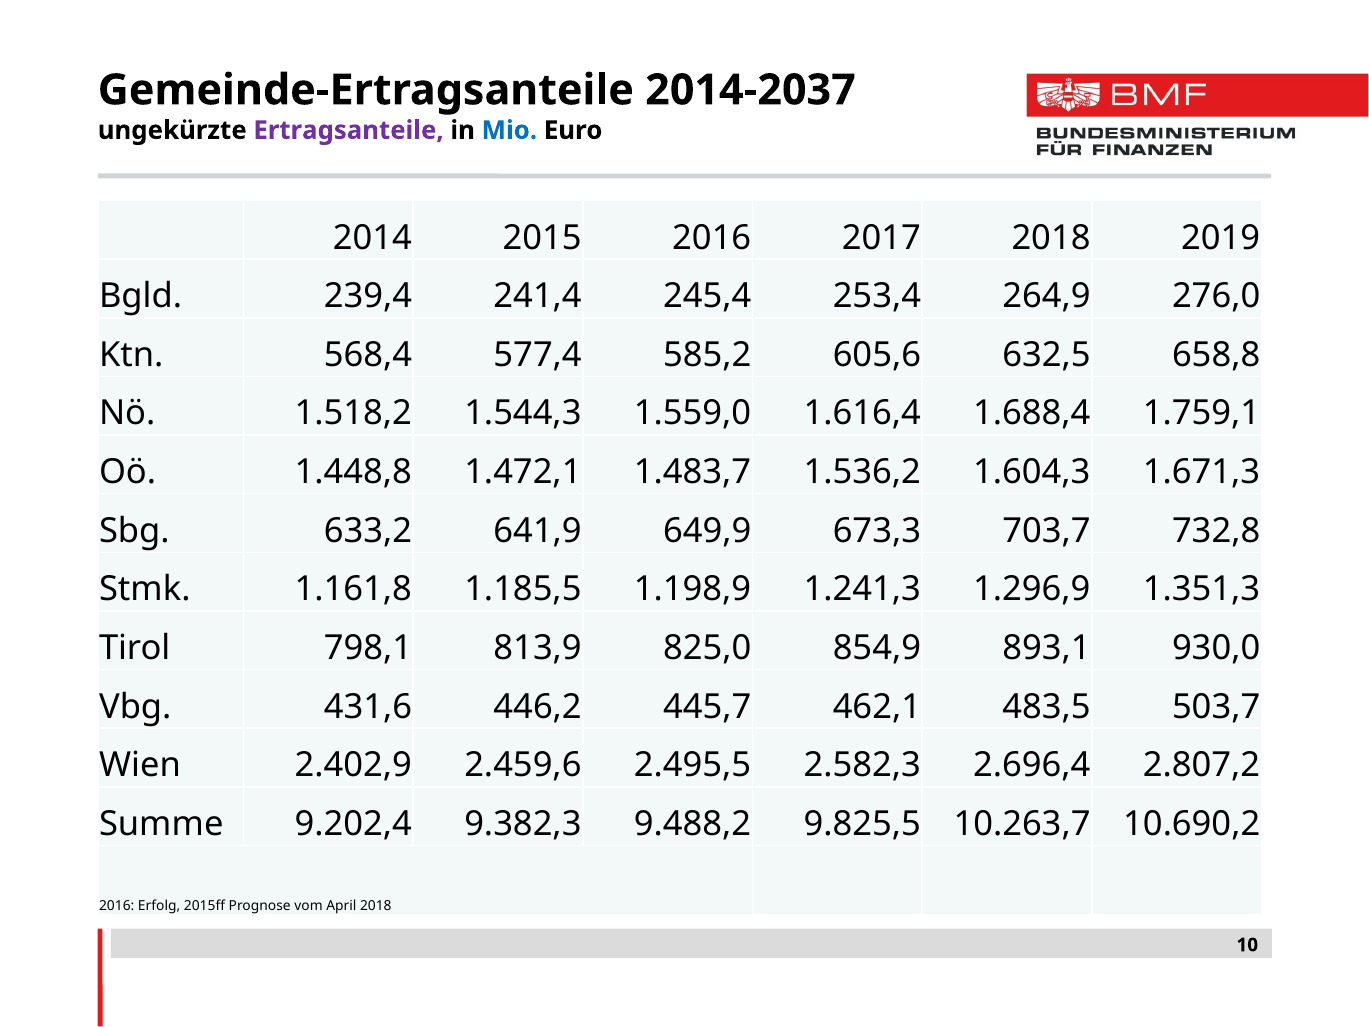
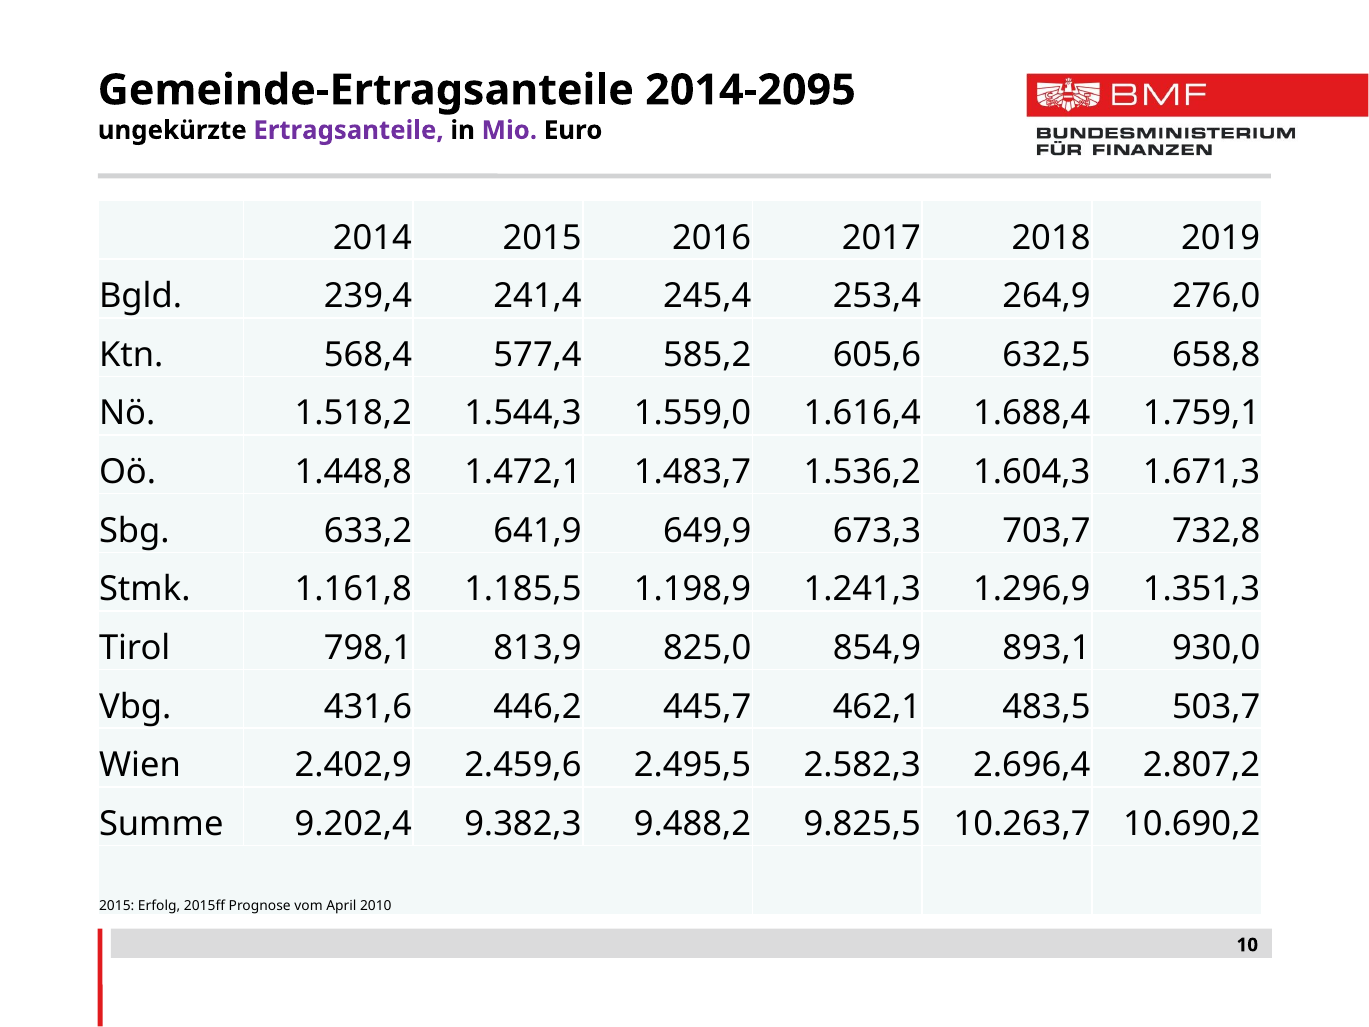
2014-2037: 2014-2037 -> 2014-2095
Mio colour: blue -> purple
2016 at (117, 906): 2016 -> 2015
April 2018: 2018 -> 2010
